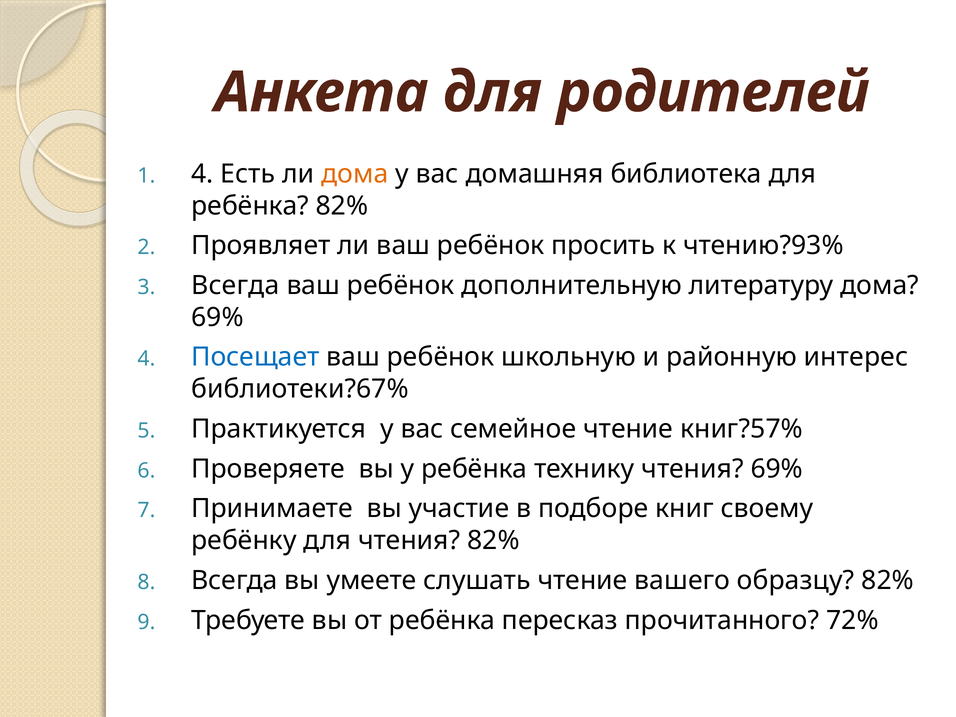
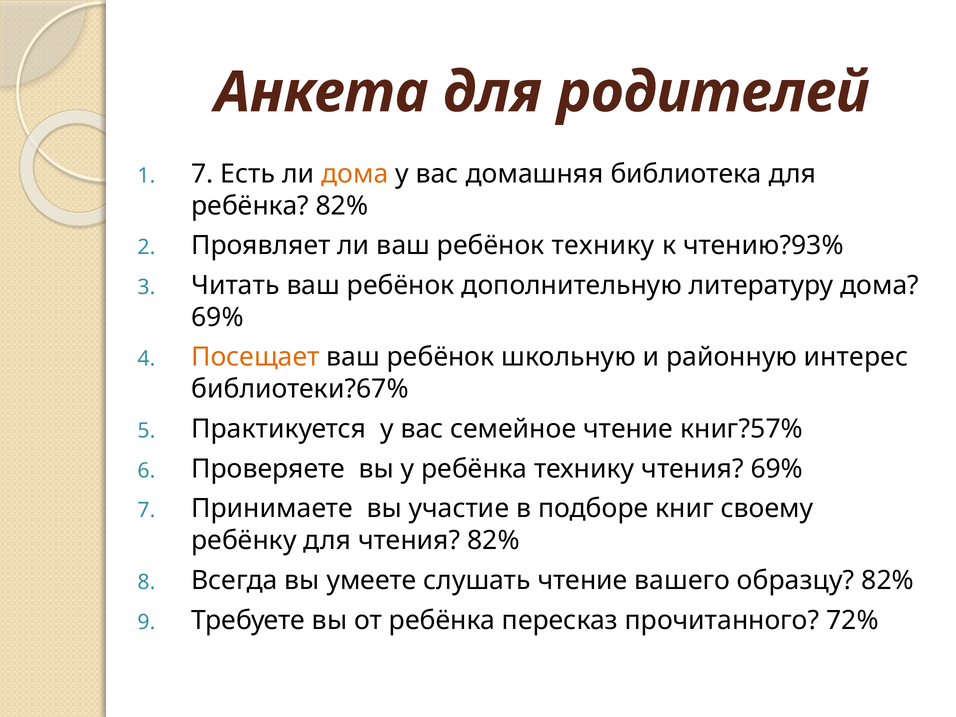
1 4: 4 -> 7
ребёнок просить: просить -> технику
Всегда at (235, 285): Всегда -> Читать
Посещает colour: blue -> orange
